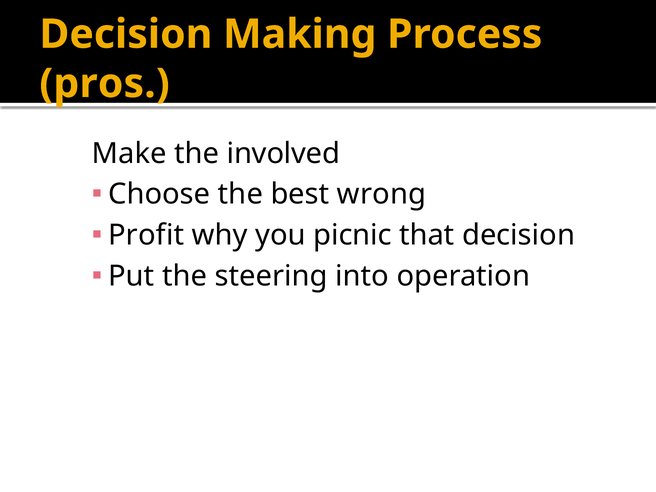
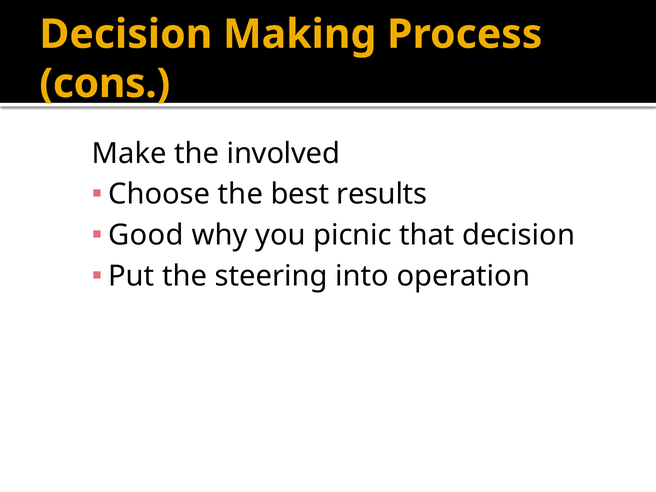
pros: pros -> cons
wrong: wrong -> results
Profit: Profit -> Good
